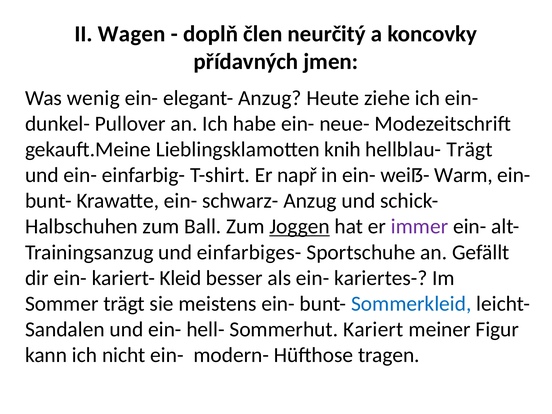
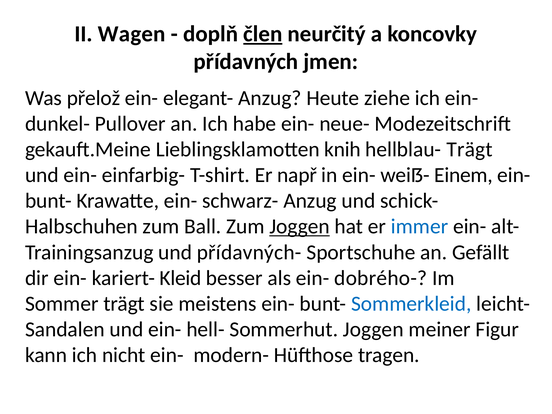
člen underline: none -> present
wenig: wenig -> přelož
Warm: Warm -> Einem
immer colour: purple -> blue
einfarbiges-: einfarbiges- -> přídavných-
kariertes-: kariertes- -> dobrého-
Sommerhut Kariert: Kariert -> Joggen
